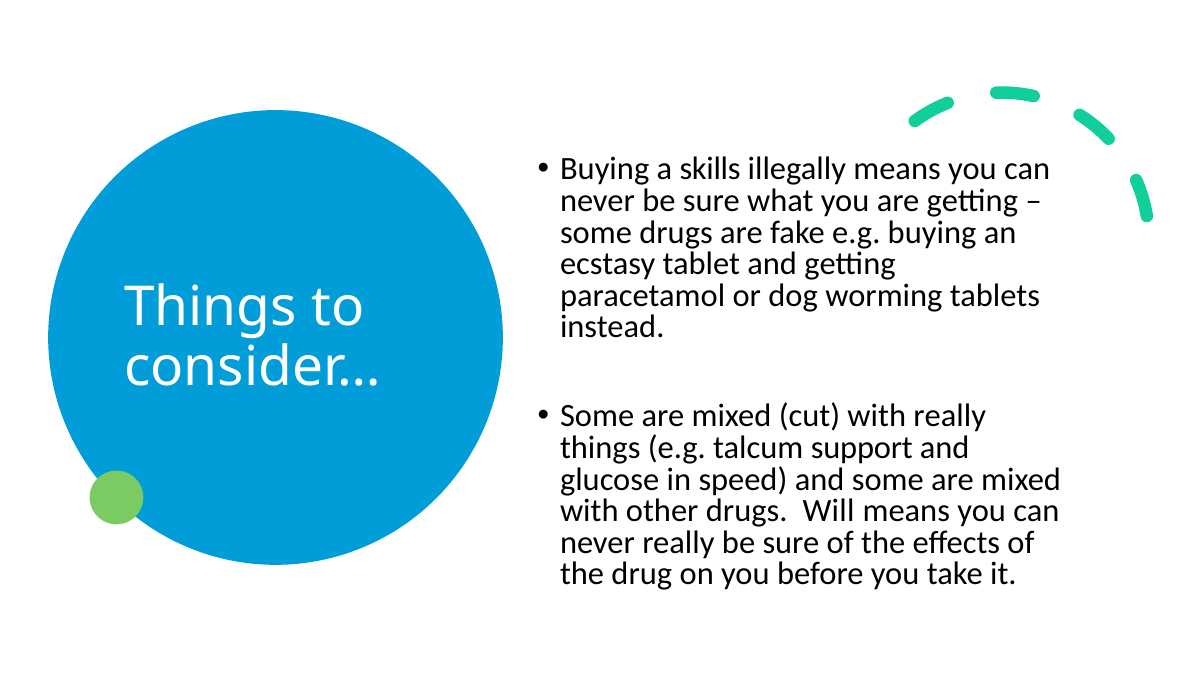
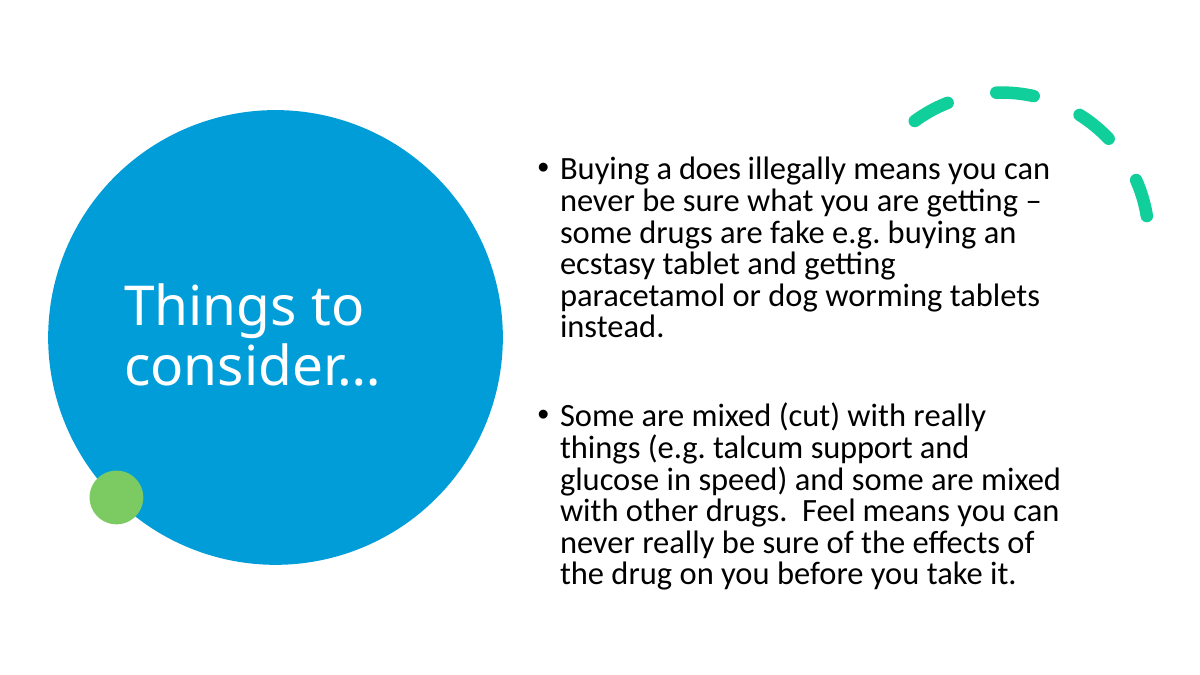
skills: skills -> does
Will: Will -> Feel
